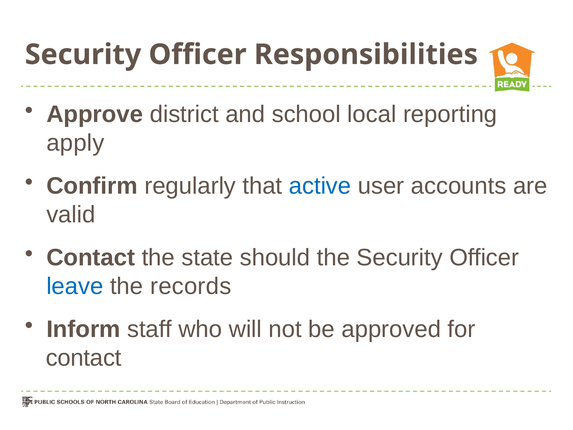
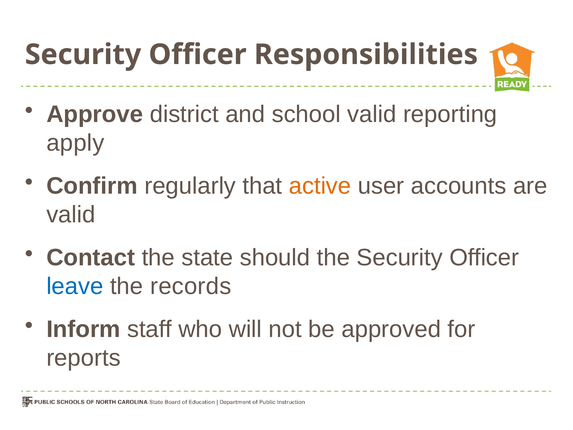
school local: local -> valid
active colour: blue -> orange
contact at (84, 358): contact -> reports
